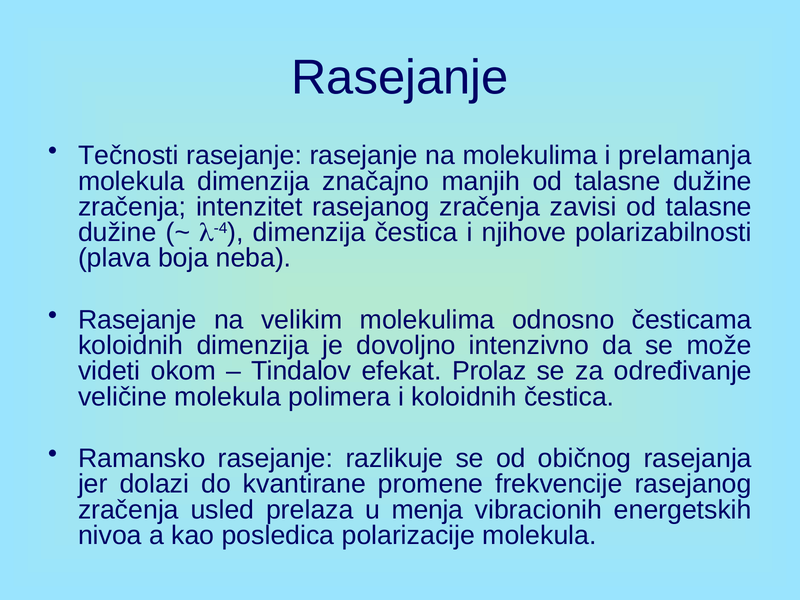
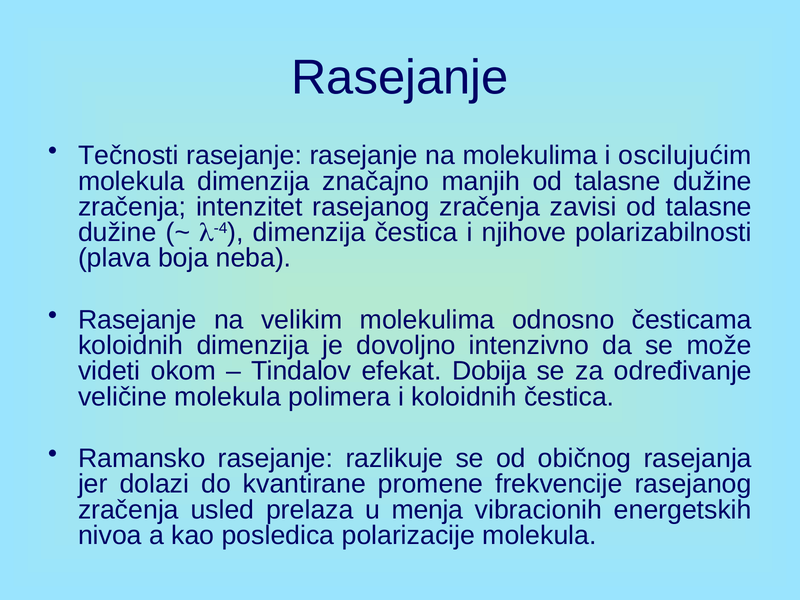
prelamanja: prelamanja -> oscilujućim
Prolaz: Prolaz -> Dobija
